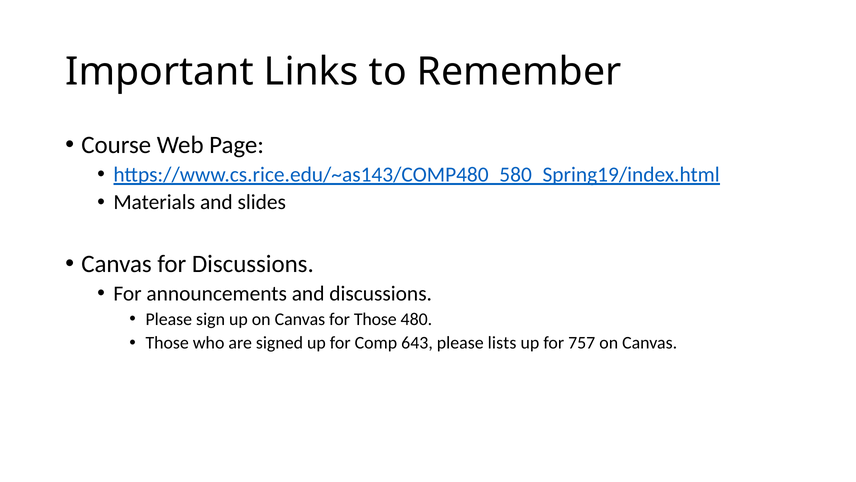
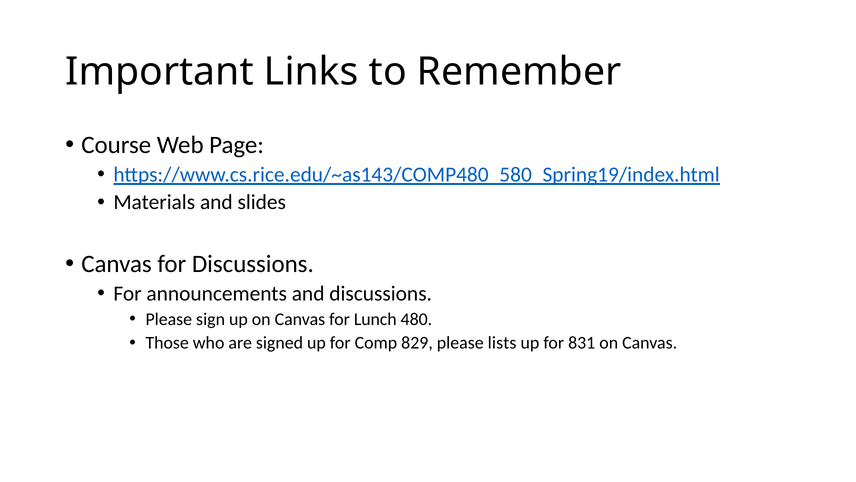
for Those: Those -> Lunch
643: 643 -> 829
757: 757 -> 831
